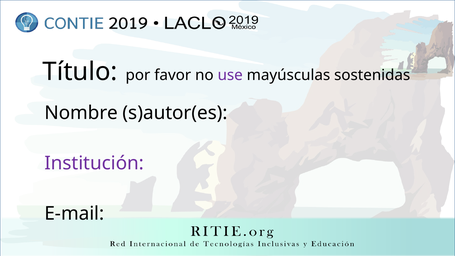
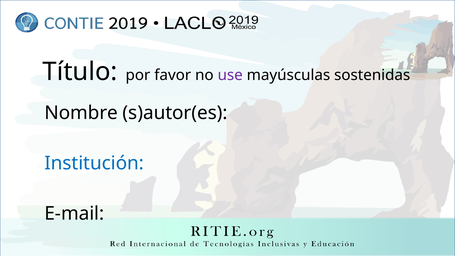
Institución colour: purple -> blue
